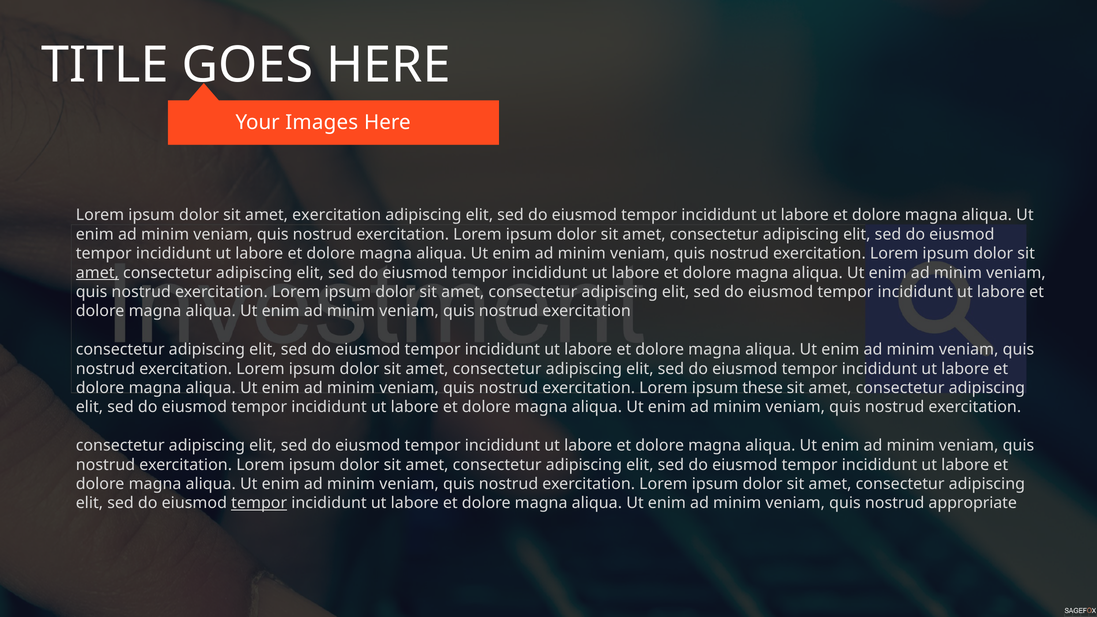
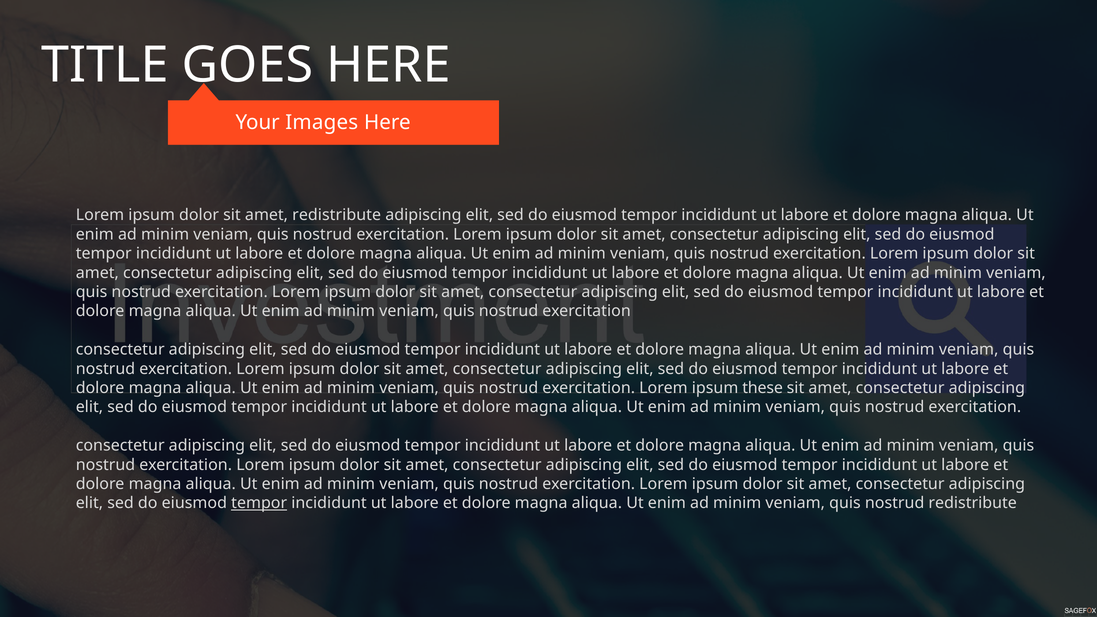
amet exercitation: exercitation -> redistribute
amet at (97, 273) underline: present -> none
nostrud appropriate: appropriate -> redistribute
